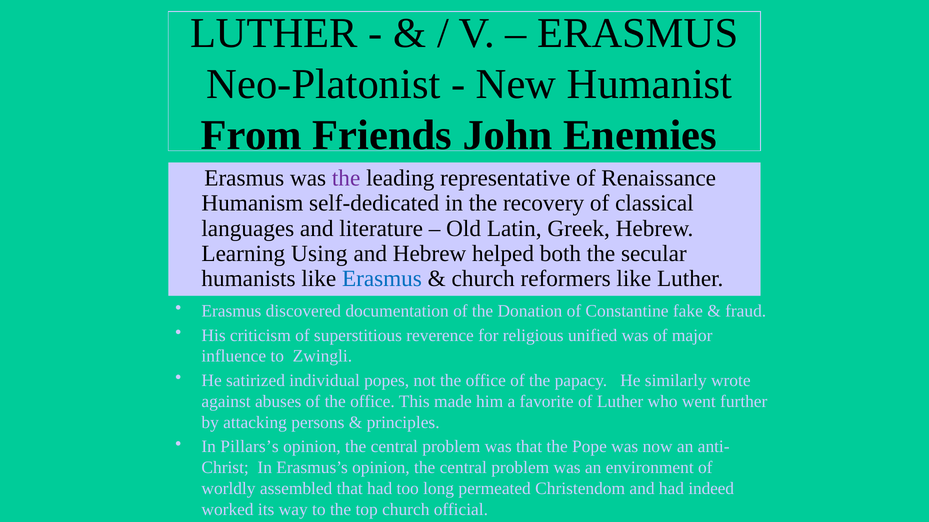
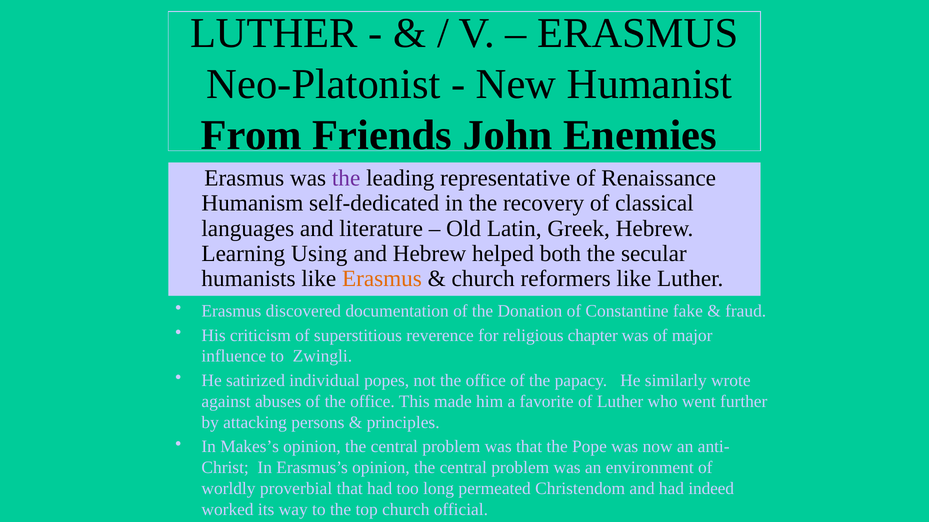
Erasmus at (382, 279) colour: blue -> orange
unified: unified -> chapter
Pillars’s: Pillars’s -> Makes’s
assembled: assembled -> proverbial
